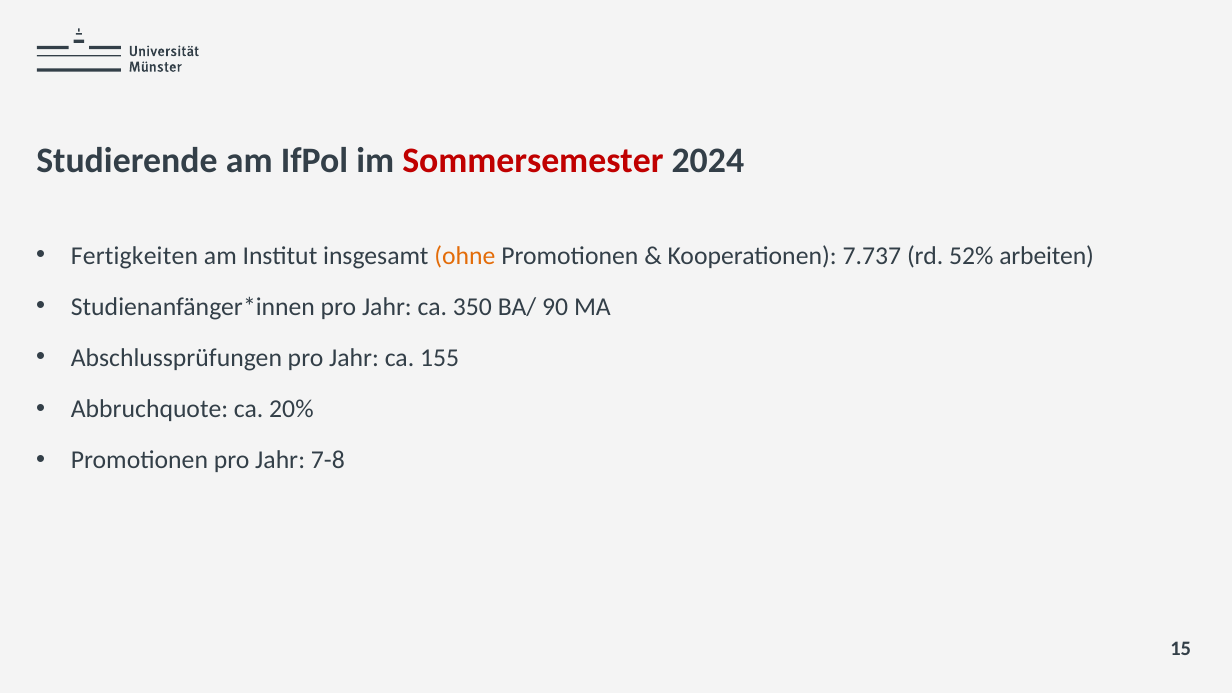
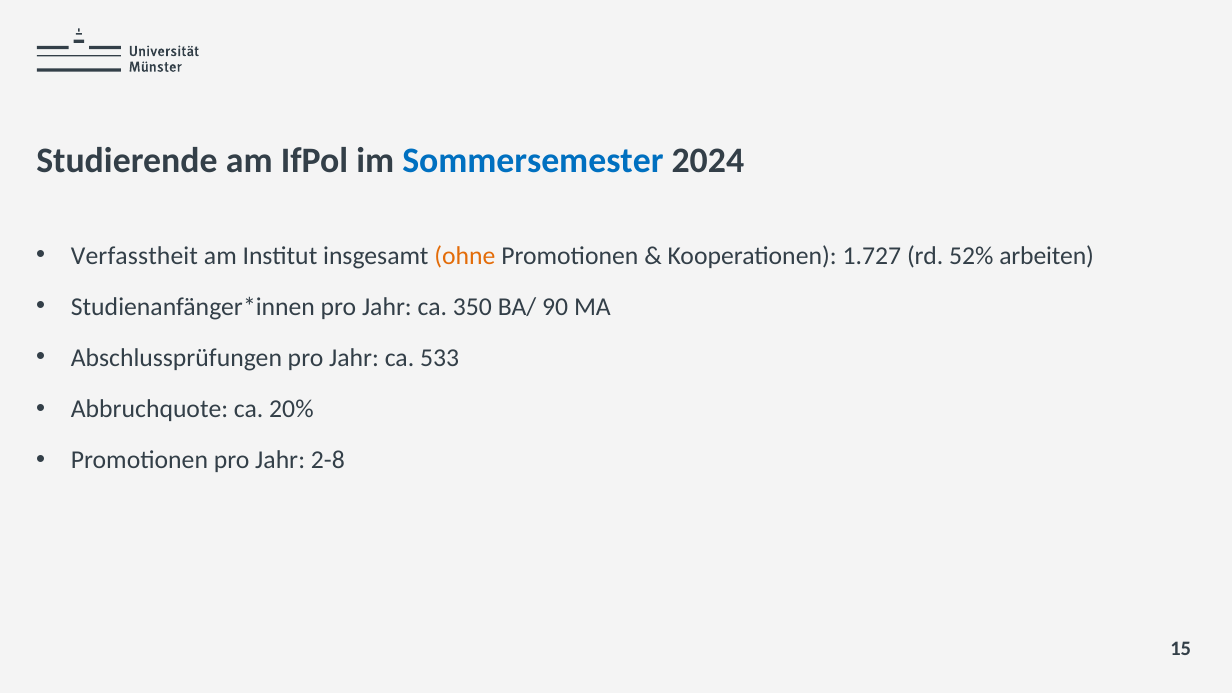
Sommersemester colour: red -> blue
Fertigkeiten: Fertigkeiten -> Verfasstheit
7.737: 7.737 -> 1.727
155: 155 -> 533
7-8: 7-8 -> 2-8
